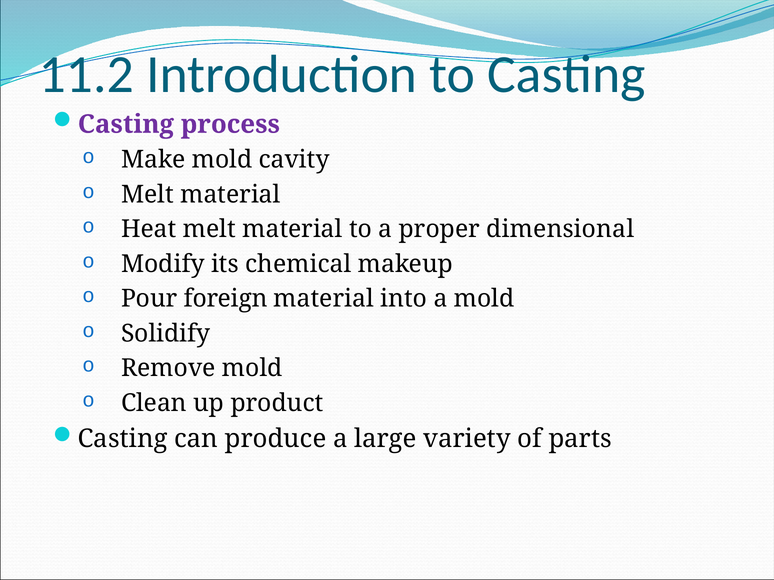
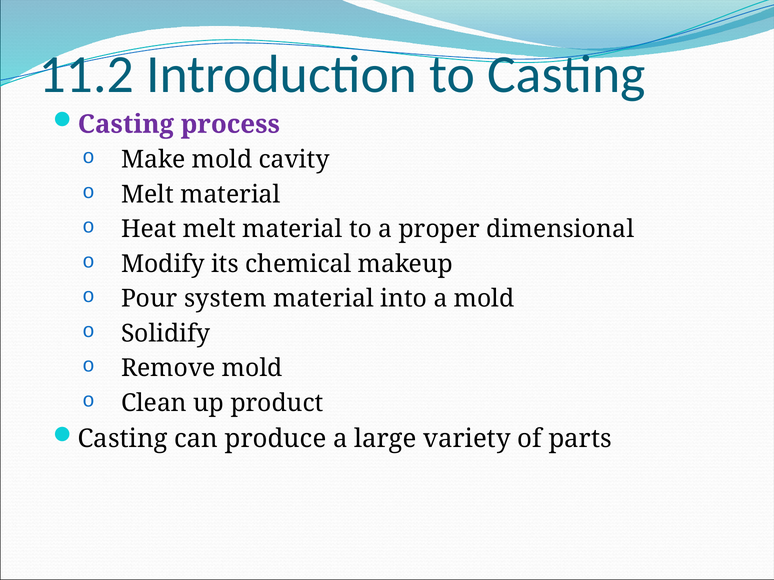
foreign: foreign -> system
